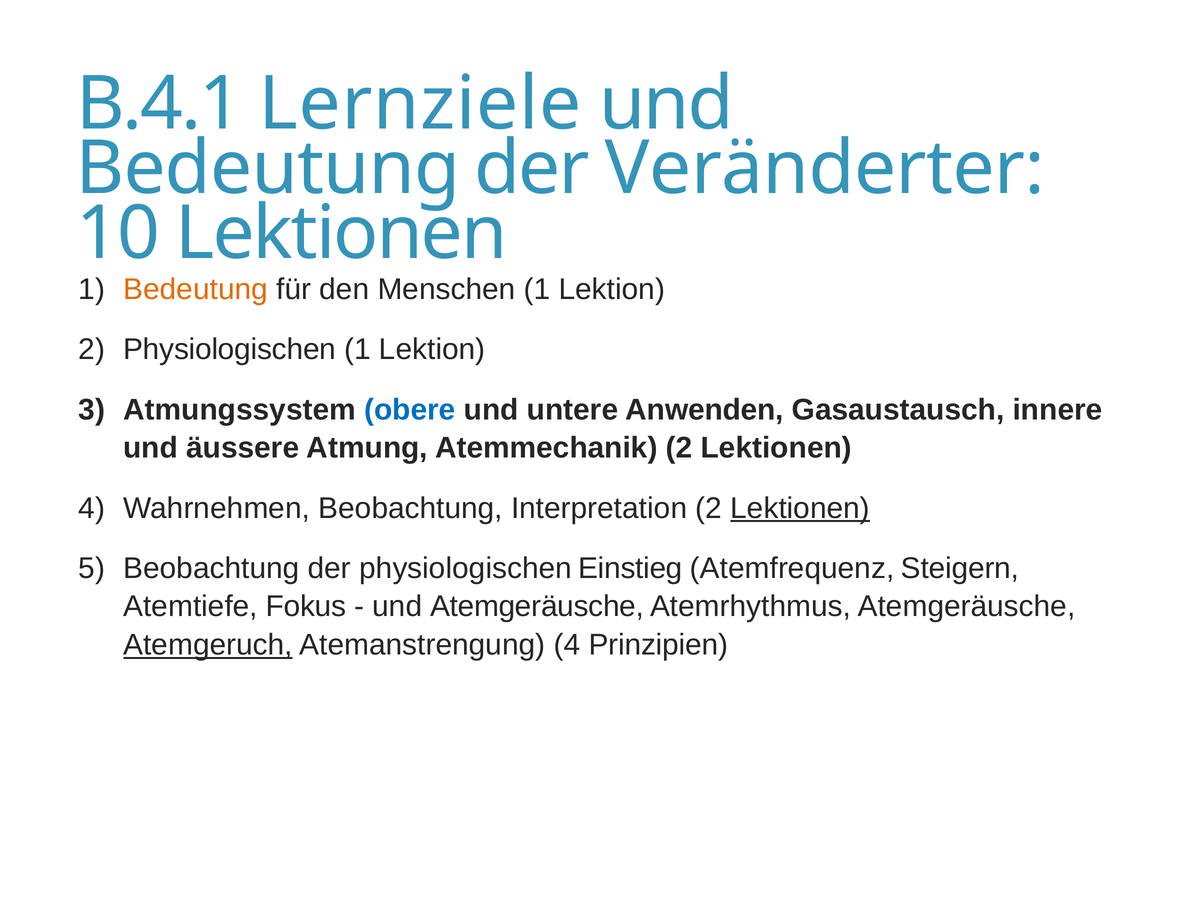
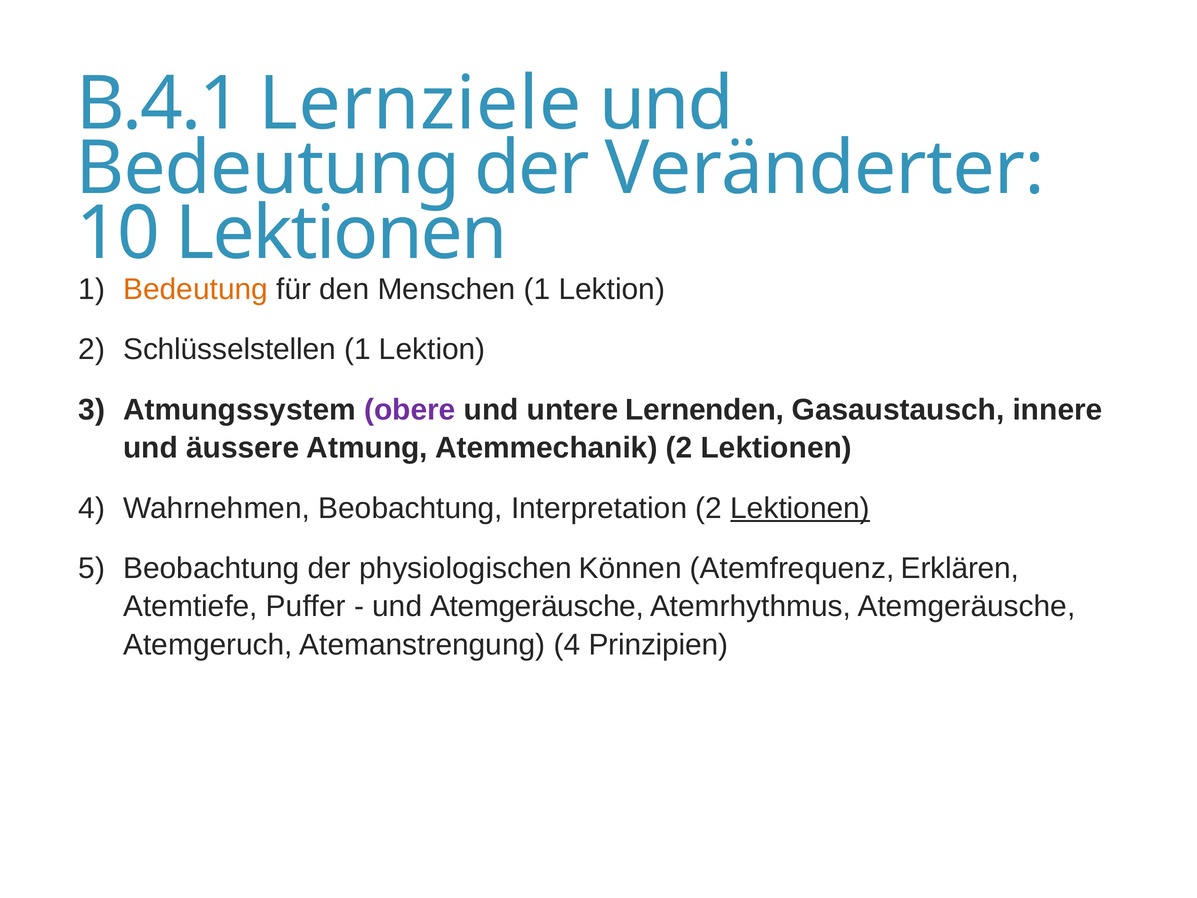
2 Physiologischen: Physiologischen -> Schlüsselstellen
obere colour: blue -> purple
Anwenden: Anwenden -> Lernenden
Einstieg: Einstieg -> Können
Steigern: Steigern -> Erklären
Fokus: Fokus -> Puffer
Atemgeruch underline: present -> none
